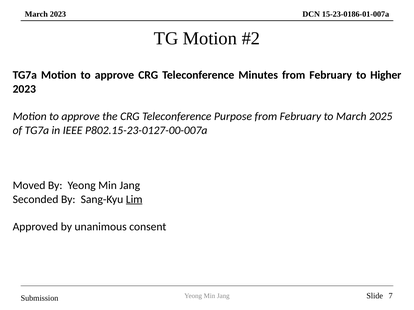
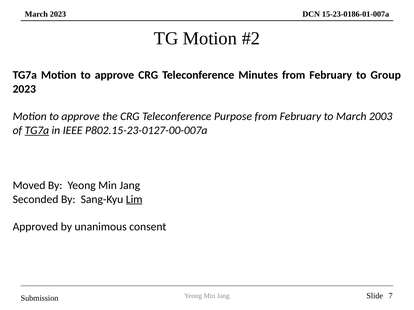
Higher: Higher -> Group
2025: 2025 -> 2003
TG7a at (37, 131) underline: none -> present
